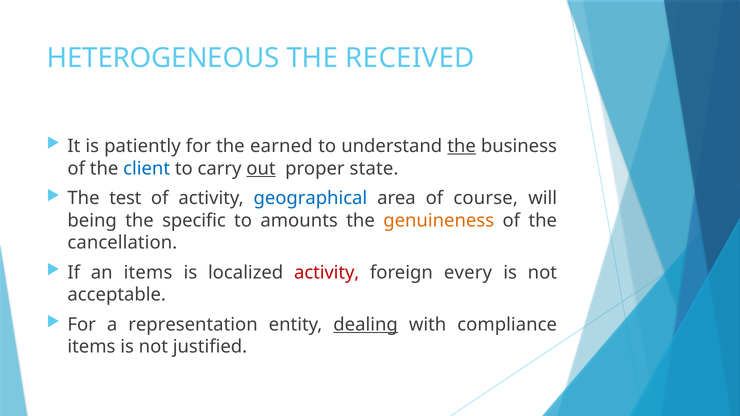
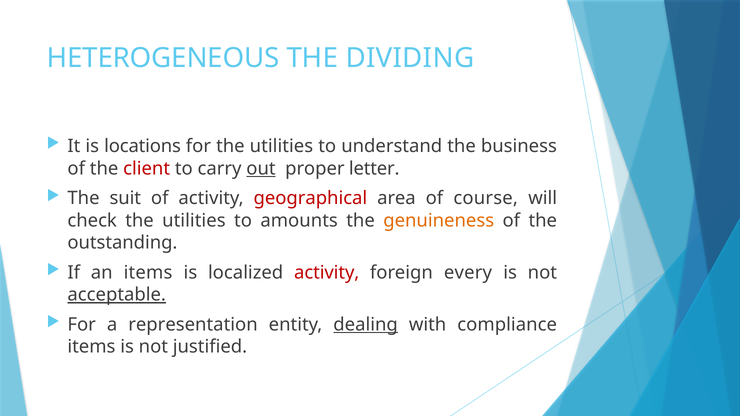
RECEIVED: RECEIVED -> DIVIDING
patiently: patiently -> locations
for the earned: earned -> utilities
the at (462, 146) underline: present -> none
client colour: blue -> red
state: state -> letter
test: test -> suit
geographical colour: blue -> red
being: being -> check
specific at (194, 221): specific -> utilities
cancellation: cancellation -> outstanding
acceptable underline: none -> present
